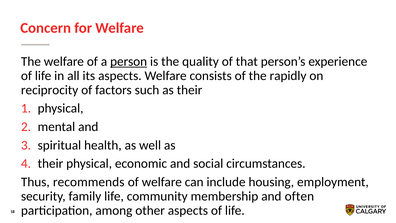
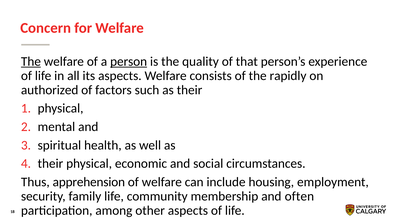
The at (31, 61) underline: none -> present
reciprocity: reciprocity -> authorized
recommends: recommends -> apprehension
